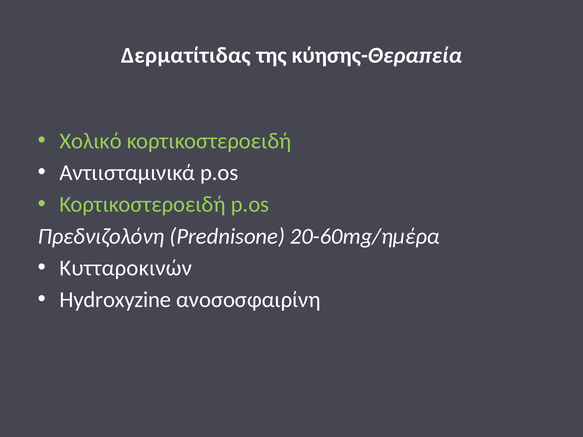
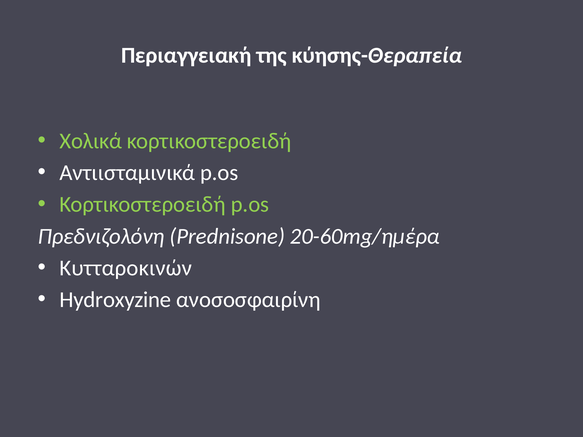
Δερματίτιδας: Δερματίτιδας -> Περιαγγειακή
Χολικό: Χολικό -> Χολικά
